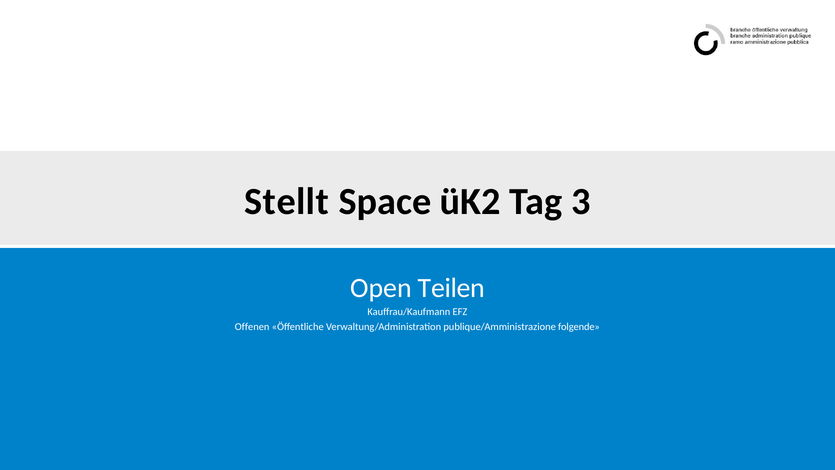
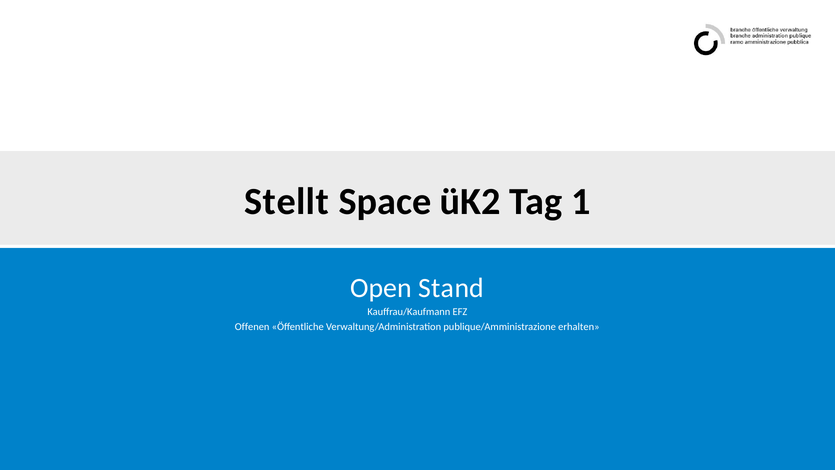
3: 3 -> 1
Teilen: Teilen -> Stand
folgende: folgende -> erhalten
